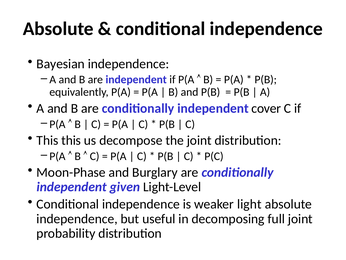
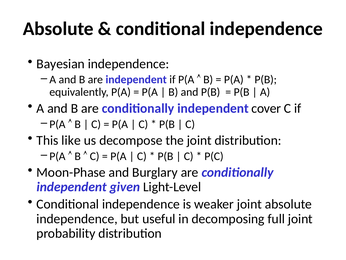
This this: this -> like
weaker light: light -> joint
